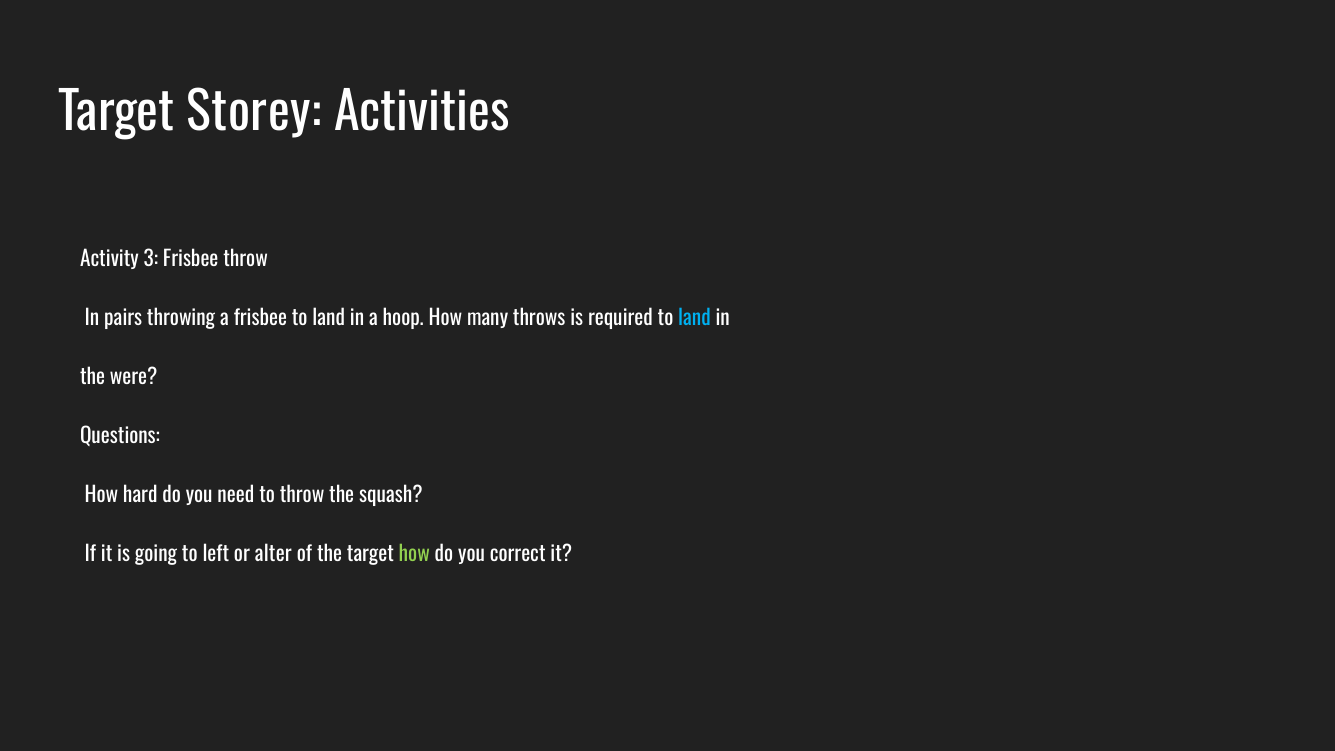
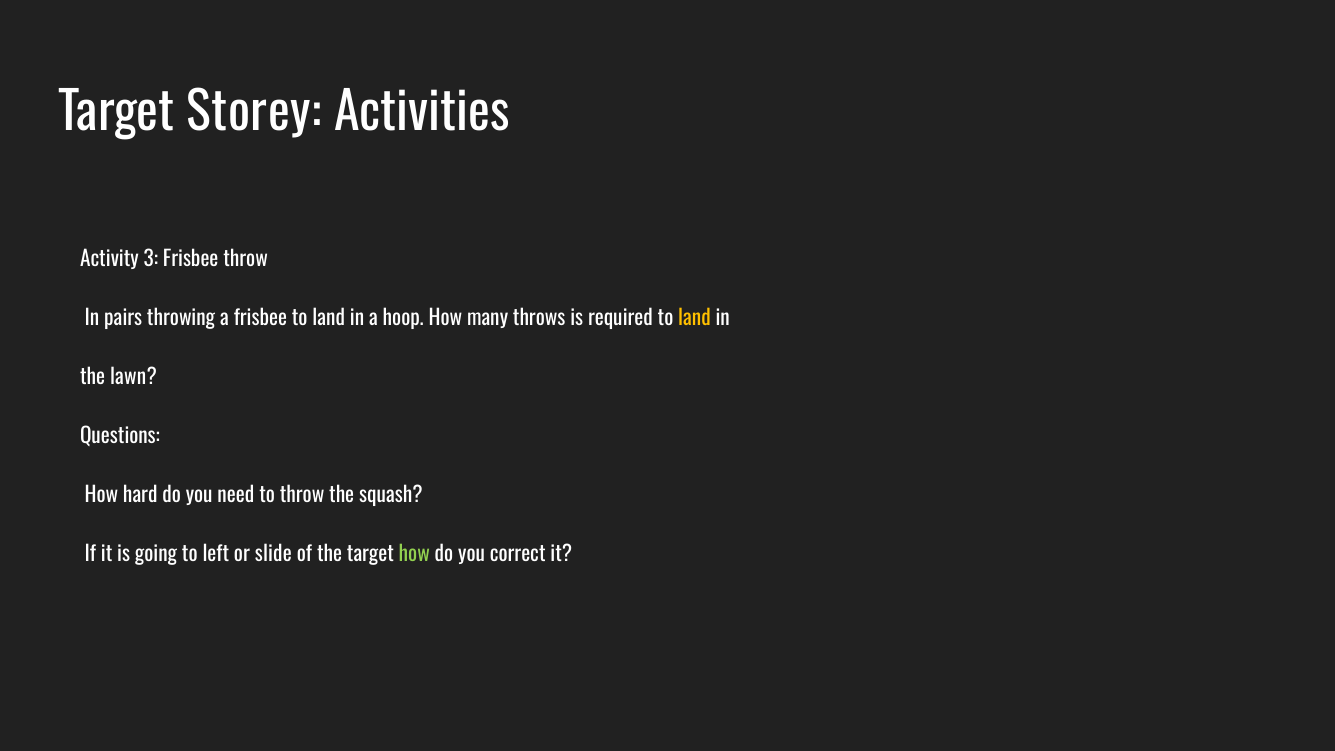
land at (694, 319) colour: light blue -> yellow
were: were -> lawn
alter: alter -> slide
